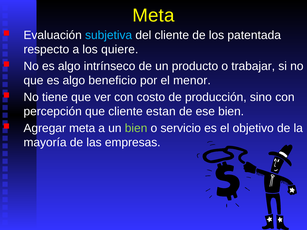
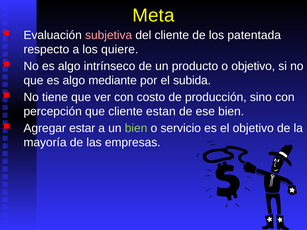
subjetiva colour: light blue -> pink
o trabajar: trabajar -> objetivo
beneficio: beneficio -> mediante
menor: menor -> subida
Agregar meta: meta -> estar
